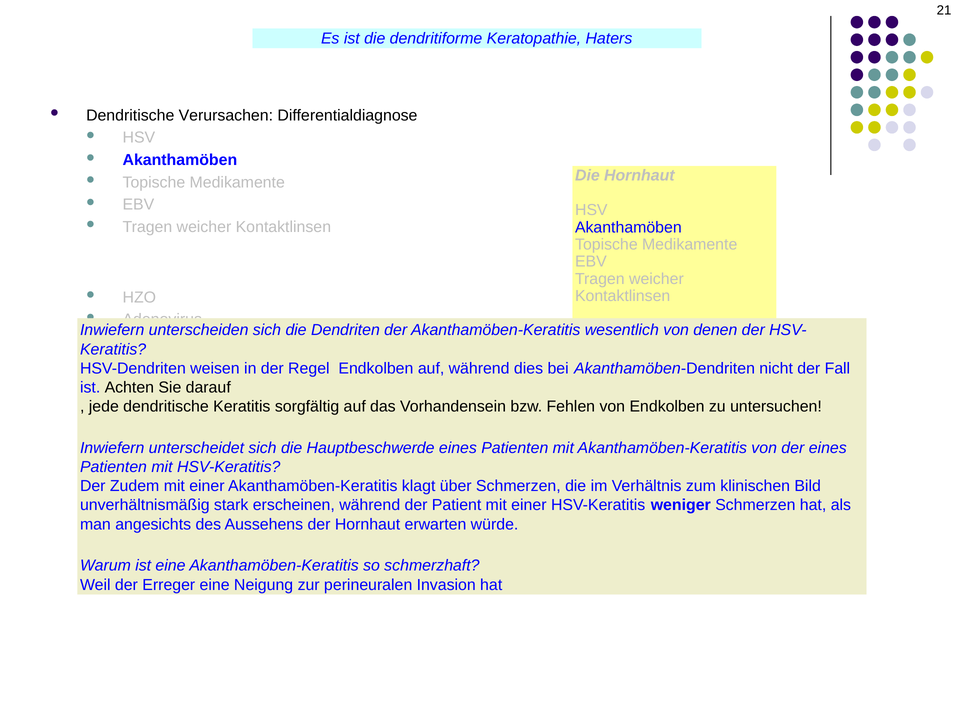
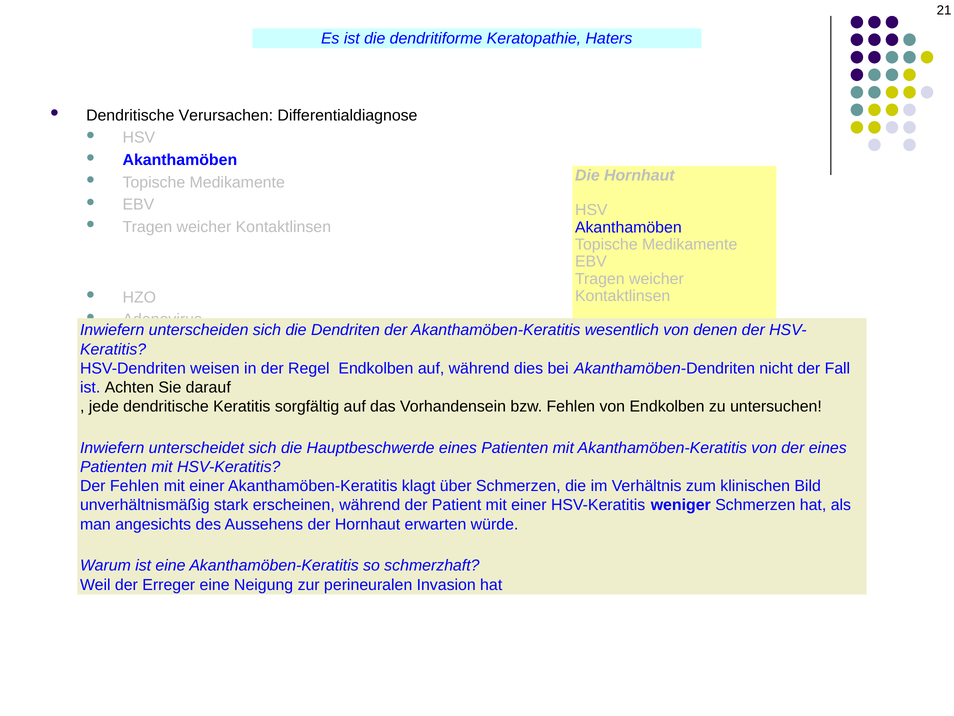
Der Zudem: Zudem -> Fehlen
